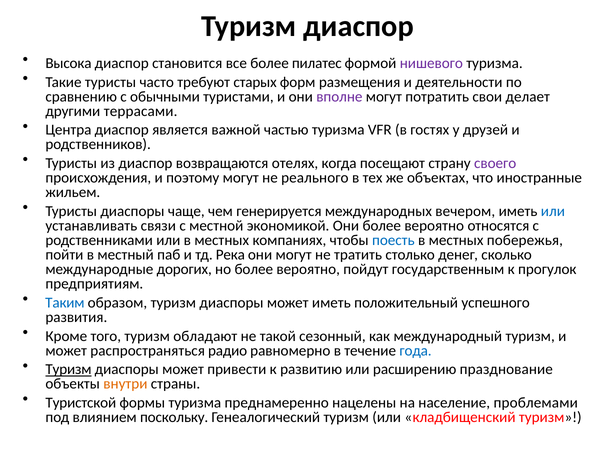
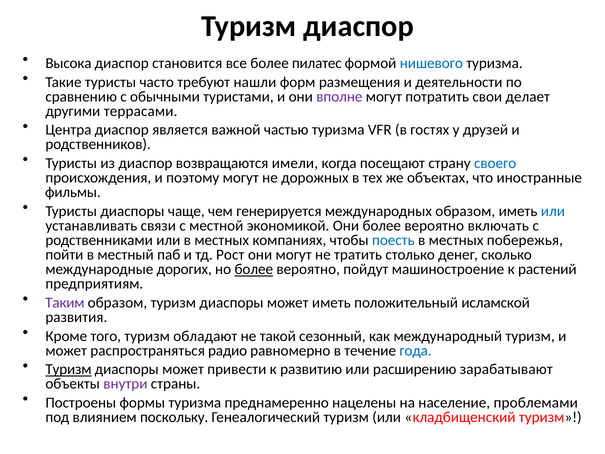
нишевого colour: purple -> blue
старых: старых -> нашли
отелях: отелях -> имели
своего colour: purple -> blue
реального: реального -> дорожных
жильем: жильем -> фильмы
международных вечером: вечером -> образом
относятся: относятся -> включать
Река: Река -> Рост
более at (254, 269) underline: none -> present
государственным: государственным -> машиностроение
прогулок: прогулок -> растений
Таким colour: blue -> purple
успешного: успешного -> исламской
празднование: празднование -> зарабатывают
внутри colour: orange -> purple
Туристской: Туристской -> Построены
